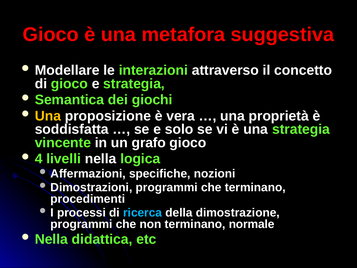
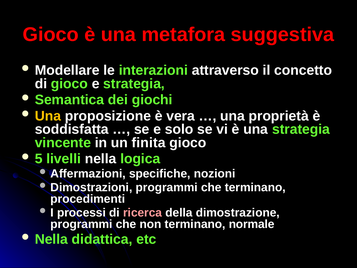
grafo: grafo -> finita
4: 4 -> 5
ricerca colour: light blue -> pink
